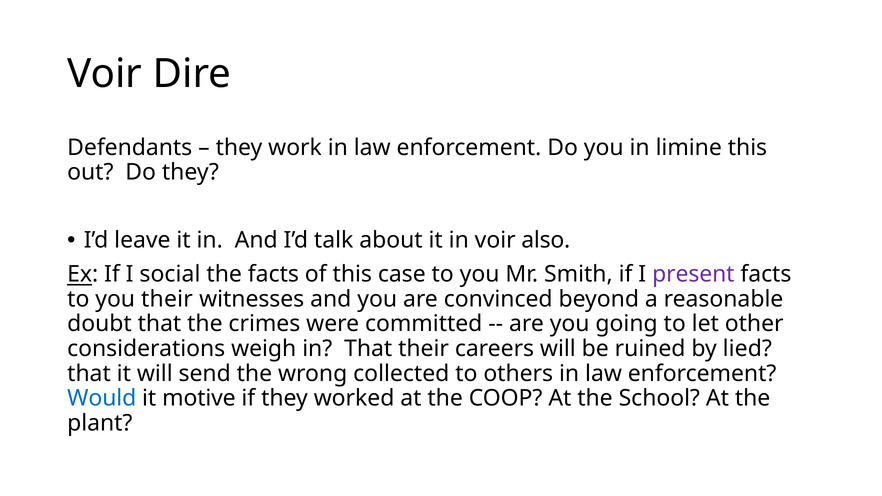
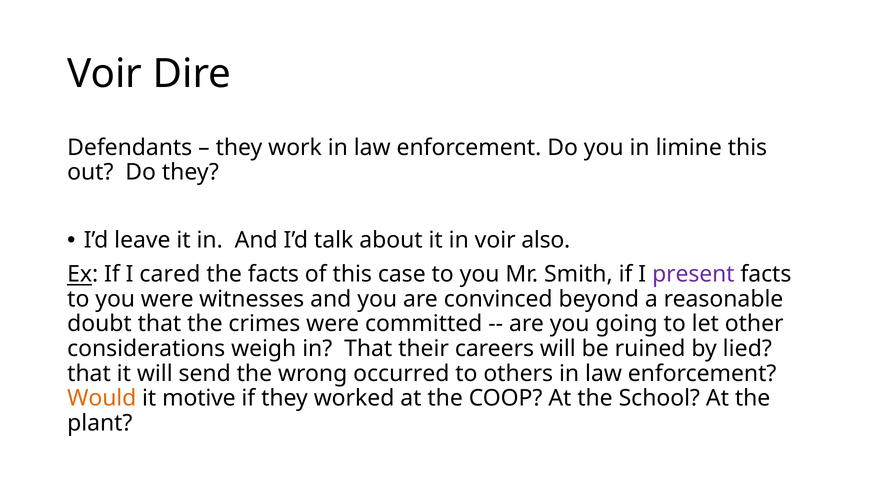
social: social -> cared
you their: their -> were
collected: collected -> occurred
Would colour: blue -> orange
